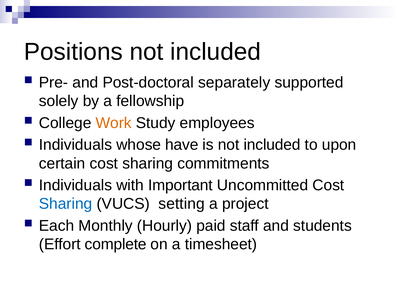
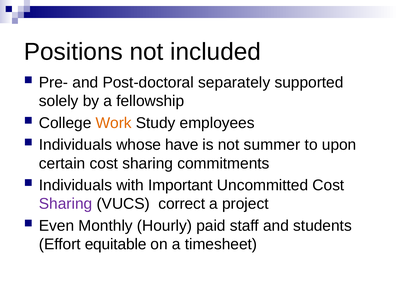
is not included: included -> summer
Sharing at (66, 203) colour: blue -> purple
setting: setting -> correct
Each: Each -> Even
complete: complete -> equitable
